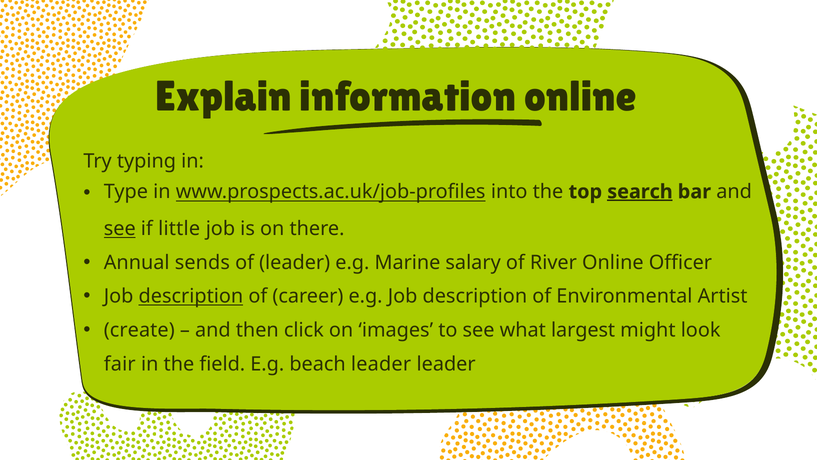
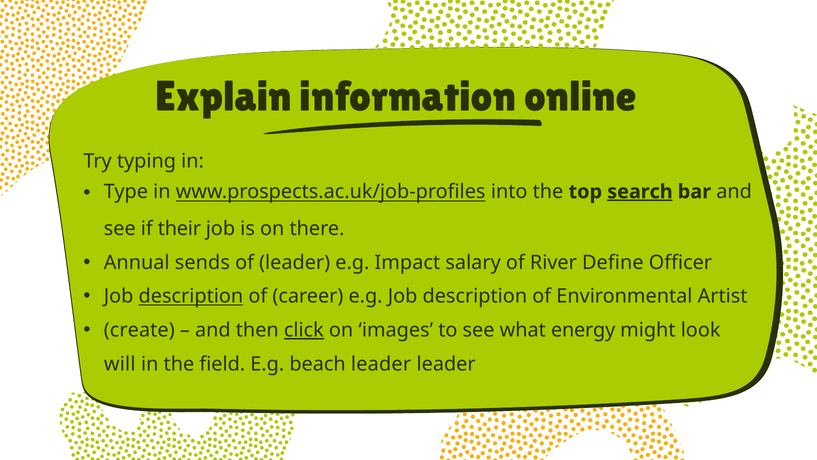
see at (120, 229) underline: present -> none
little: little -> their
Marine: Marine -> Impact
River Online: Online -> Define
click underline: none -> present
largest: largest -> energy
fair: fair -> will
